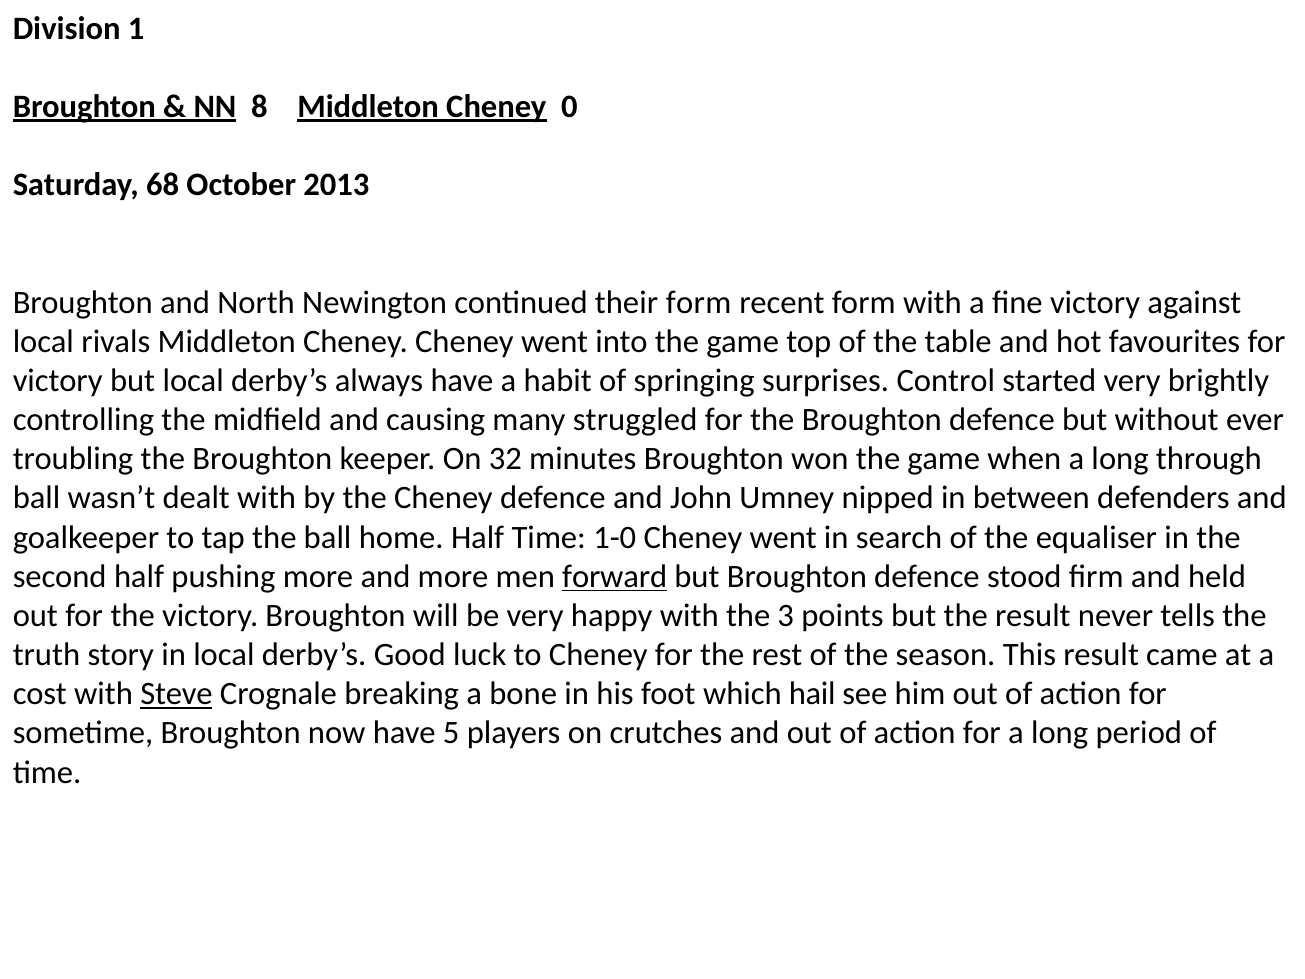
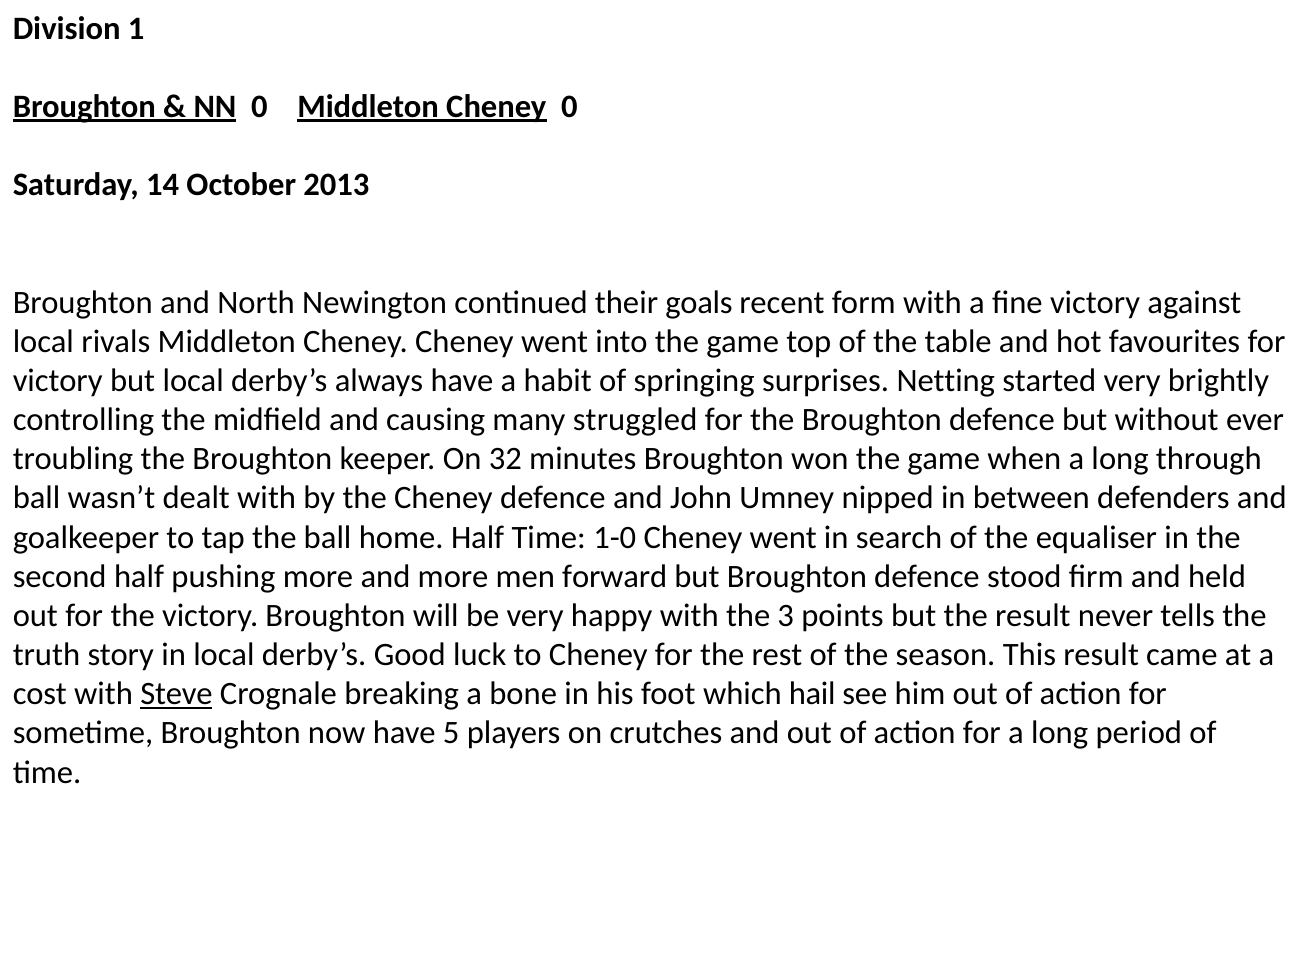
NN 8: 8 -> 0
68: 68 -> 14
their form: form -> goals
Control: Control -> Netting
forward underline: present -> none
